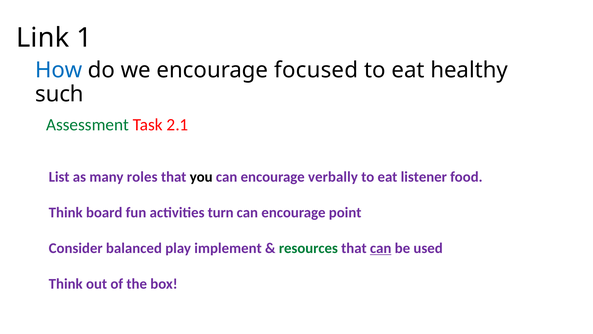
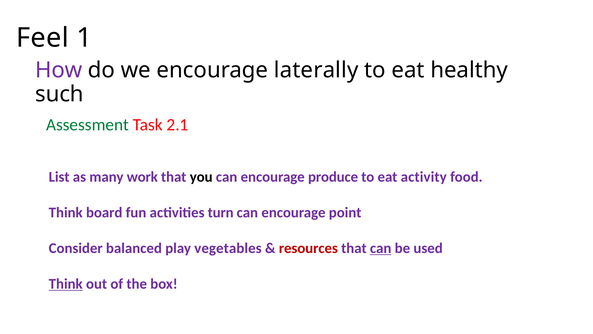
Link: Link -> Feel
How colour: blue -> purple
focused: focused -> laterally
roles: roles -> work
verbally: verbally -> produce
listener: listener -> activity
implement: implement -> vegetables
resources colour: green -> red
Think at (66, 284) underline: none -> present
